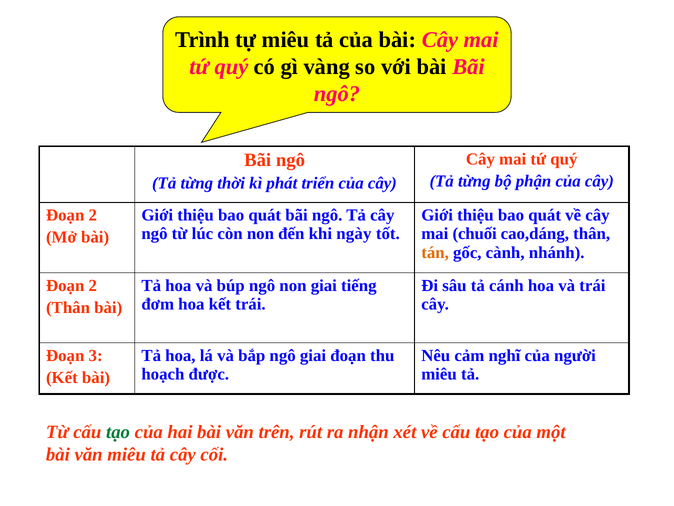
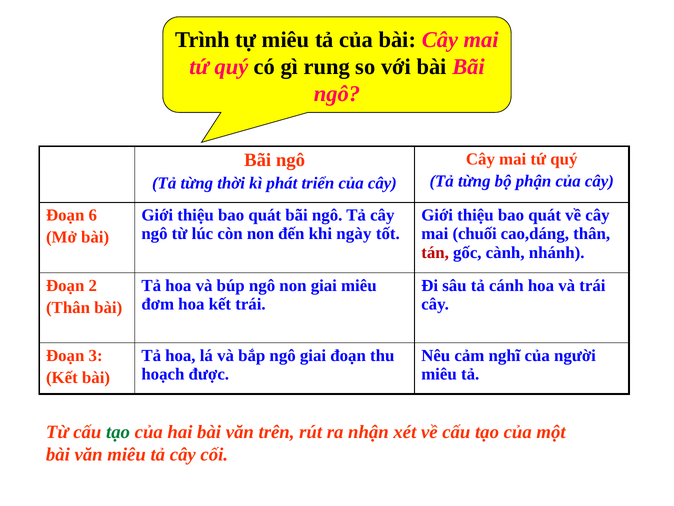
vàng: vàng -> rung
2 at (93, 215): 2 -> 6
tán colour: orange -> red
giai tiếng: tiếng -> miêu
